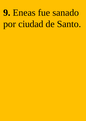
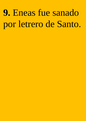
ciudad: ciudad -> letrero
